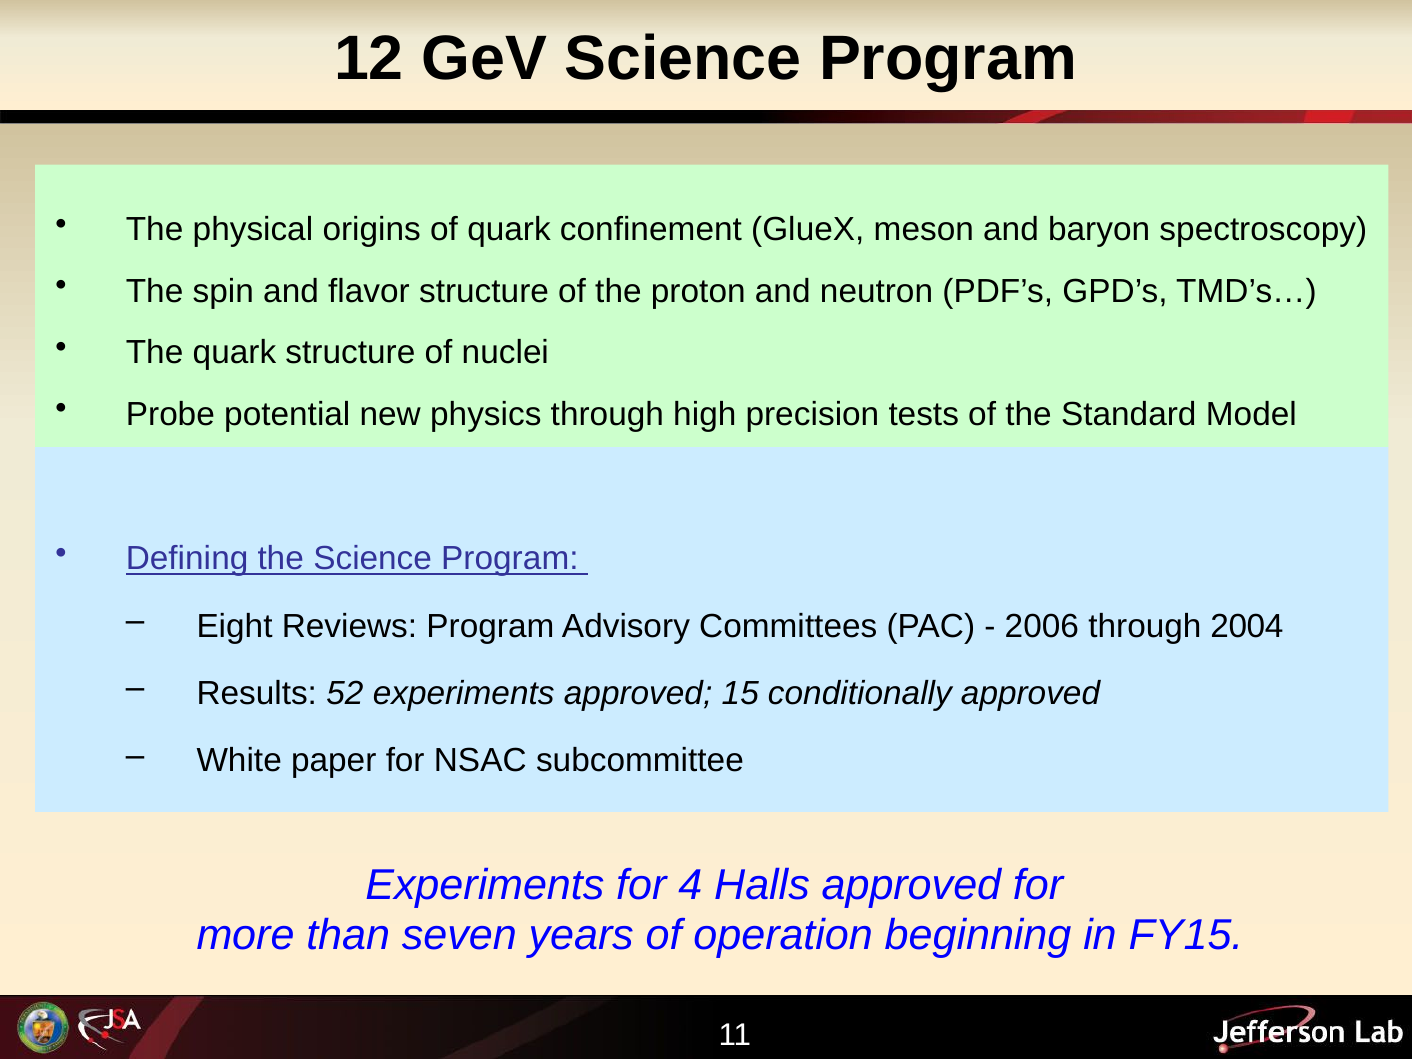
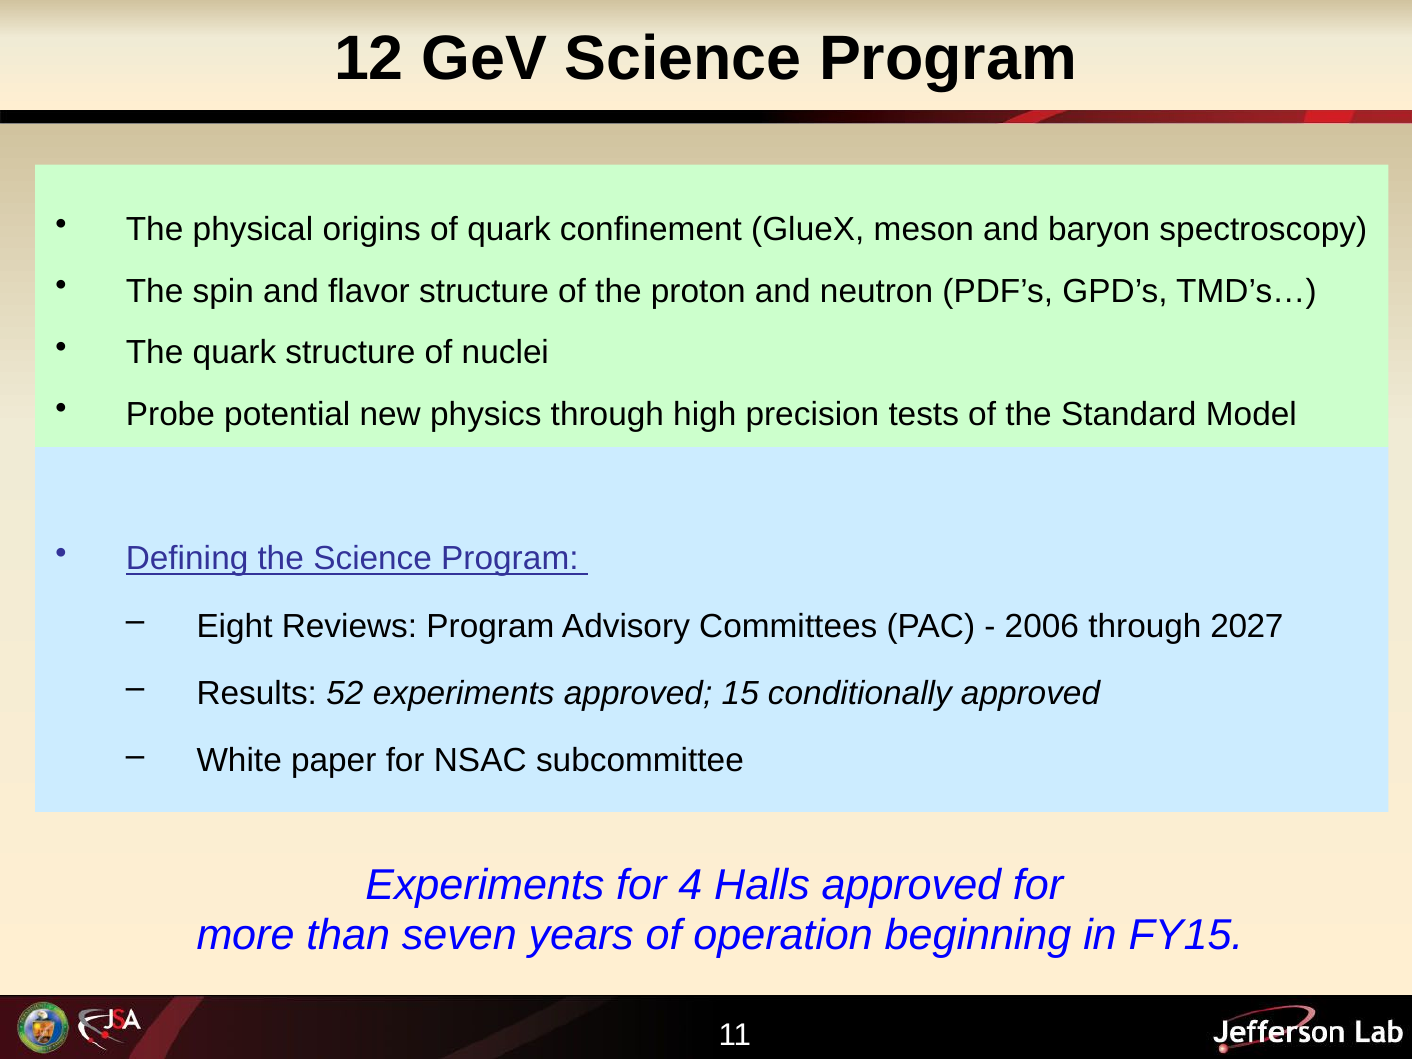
2004: 2004 -> 2027
